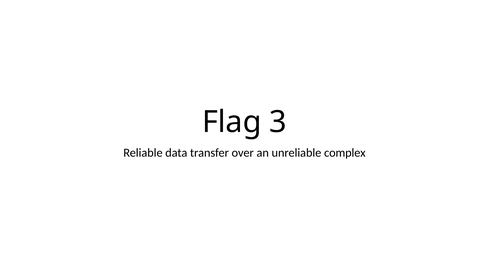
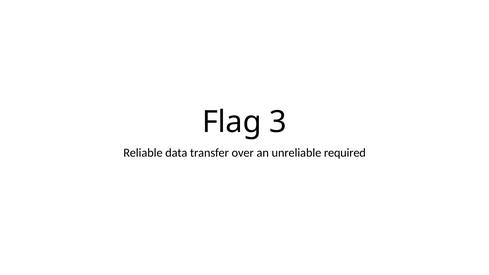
complex: complex -> required
